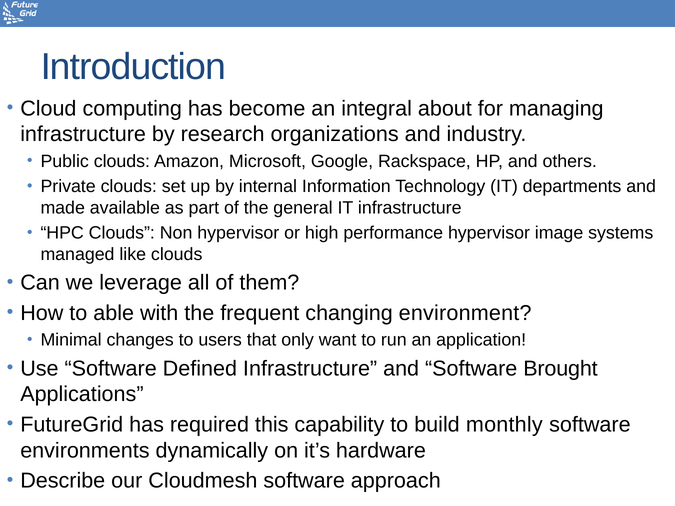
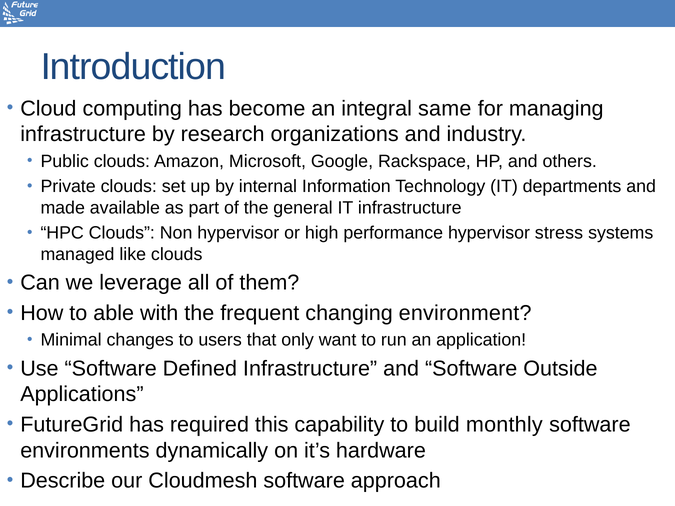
about: about -> same
image: image -> stress
Brought: Brought -> Outside
